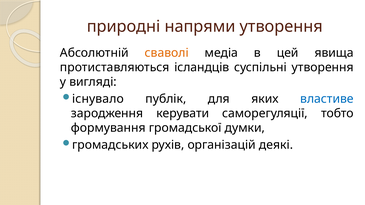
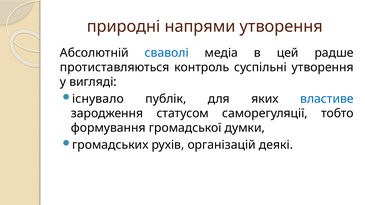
сваволі colour: orange -> blue
явища: явища -> радше
ісландців: ісландців -> контроль
керувати: керувати -> статусом
